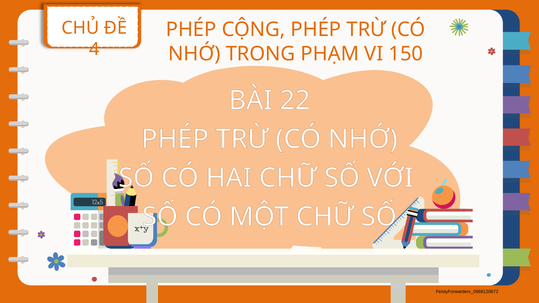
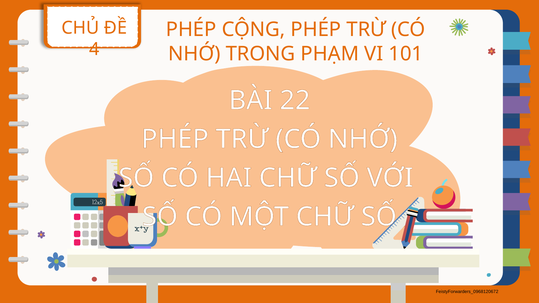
150: 150 -> 101
